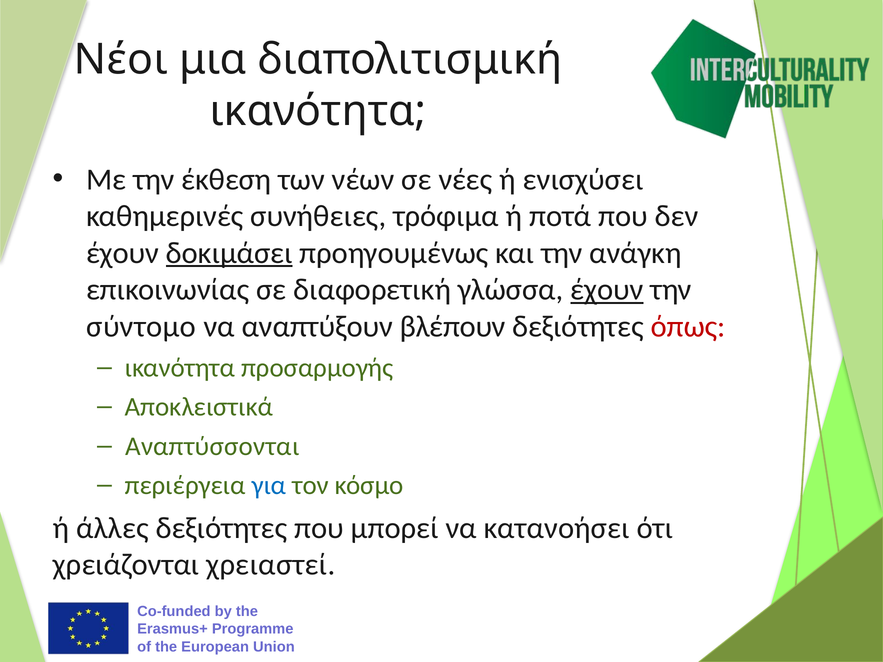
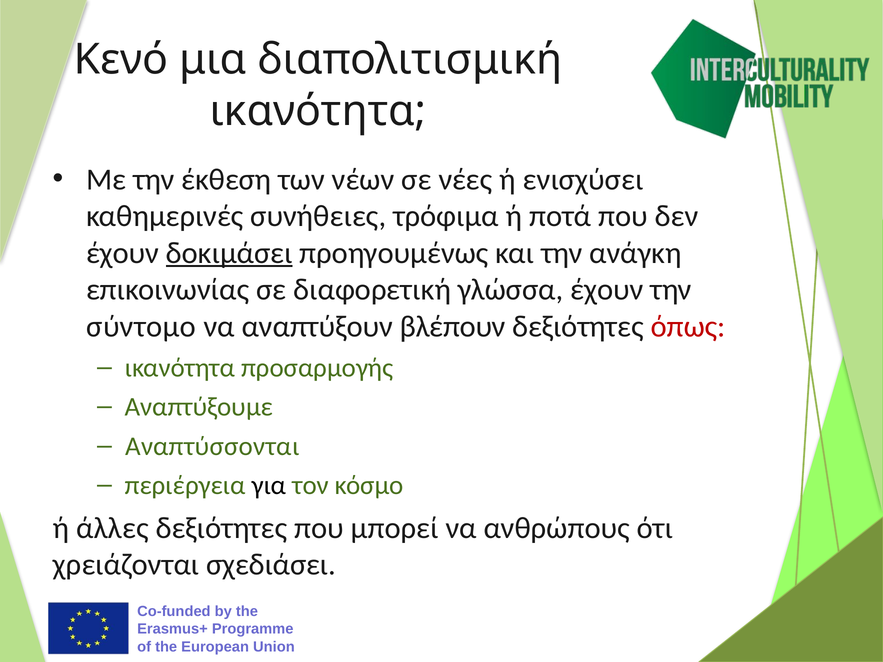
Νέοι: Νέοι -> Κενό
έχουν at (607, 290) underline: present -> none
Αποκλειστικά: Αποκλειστικά -> Αναπτύξουμε
για colour: blue -> black
κατανοήσει: κατανοήσει -> ανθρώπους
χρειαστεί: χρειαστεί -> σχεδιάσει
